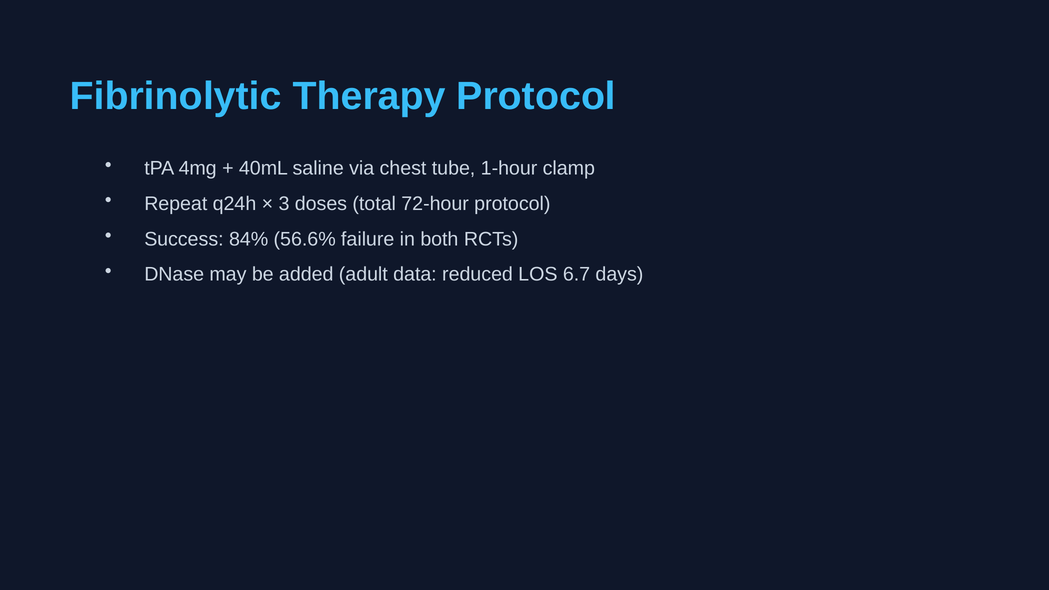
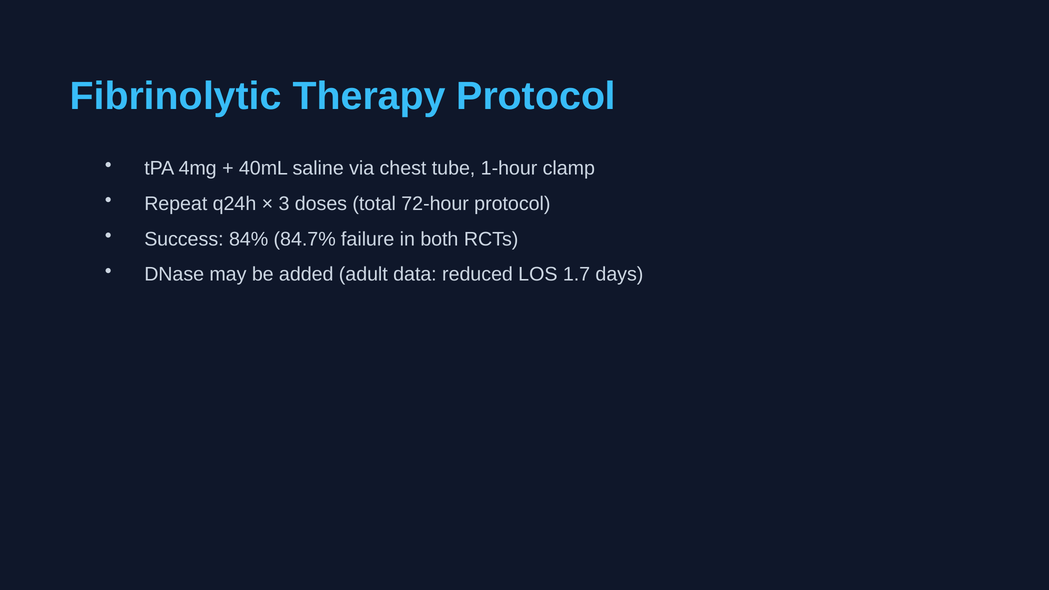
56.6%: 56.6% -> 84.7%
6.7: 6.7 -> 1.7
